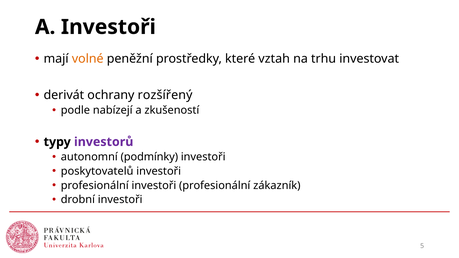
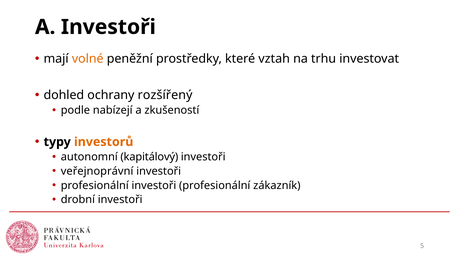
derivát: derivát -> dohled
investorů colour: purple -> orange
podmínky: podmínky -> kapitálový
poskytovatelů: poskytovatelů -> veřejnoprávní
